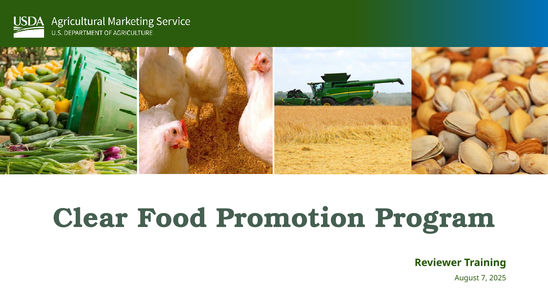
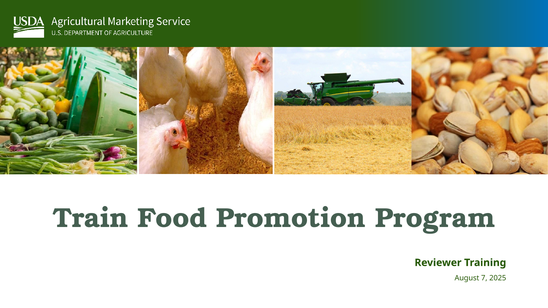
Clear: Clear -> Train
